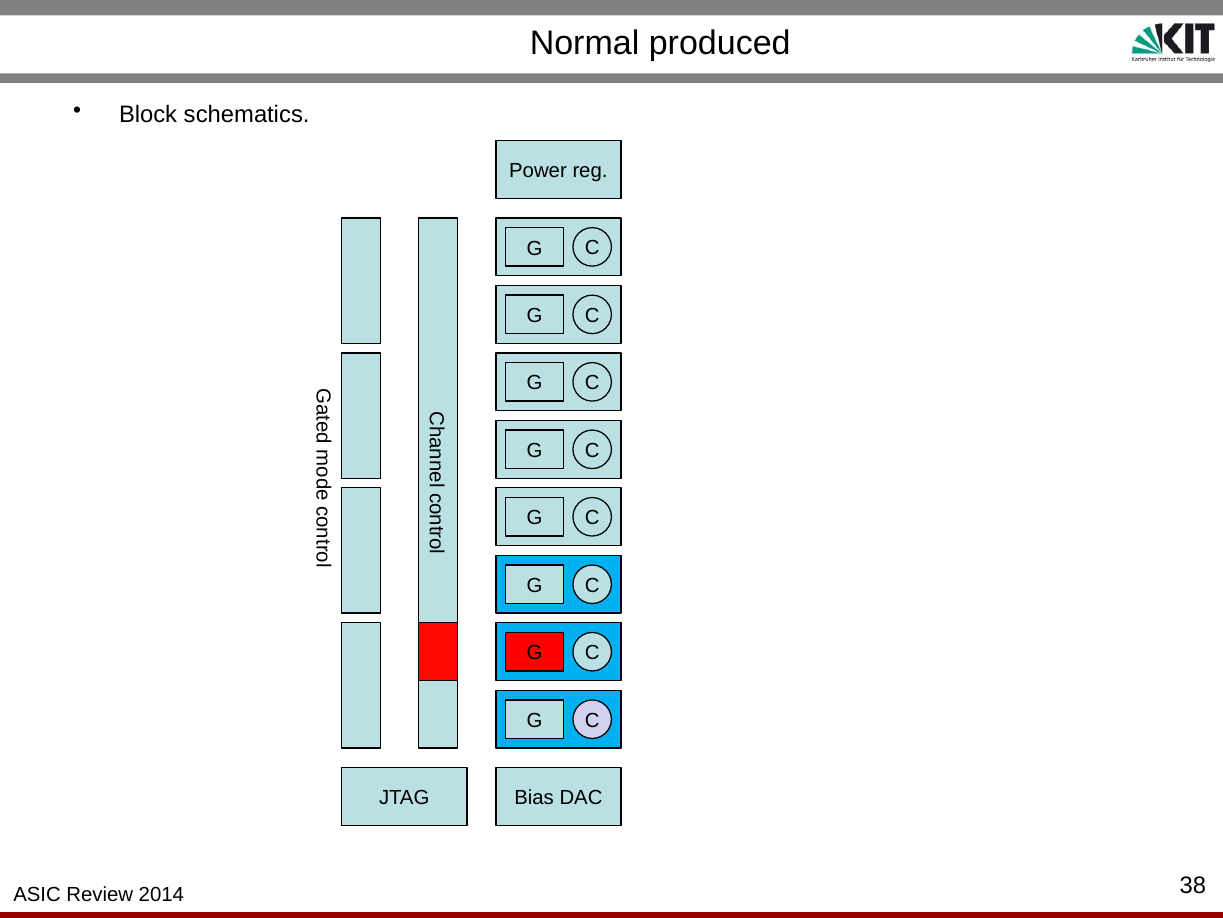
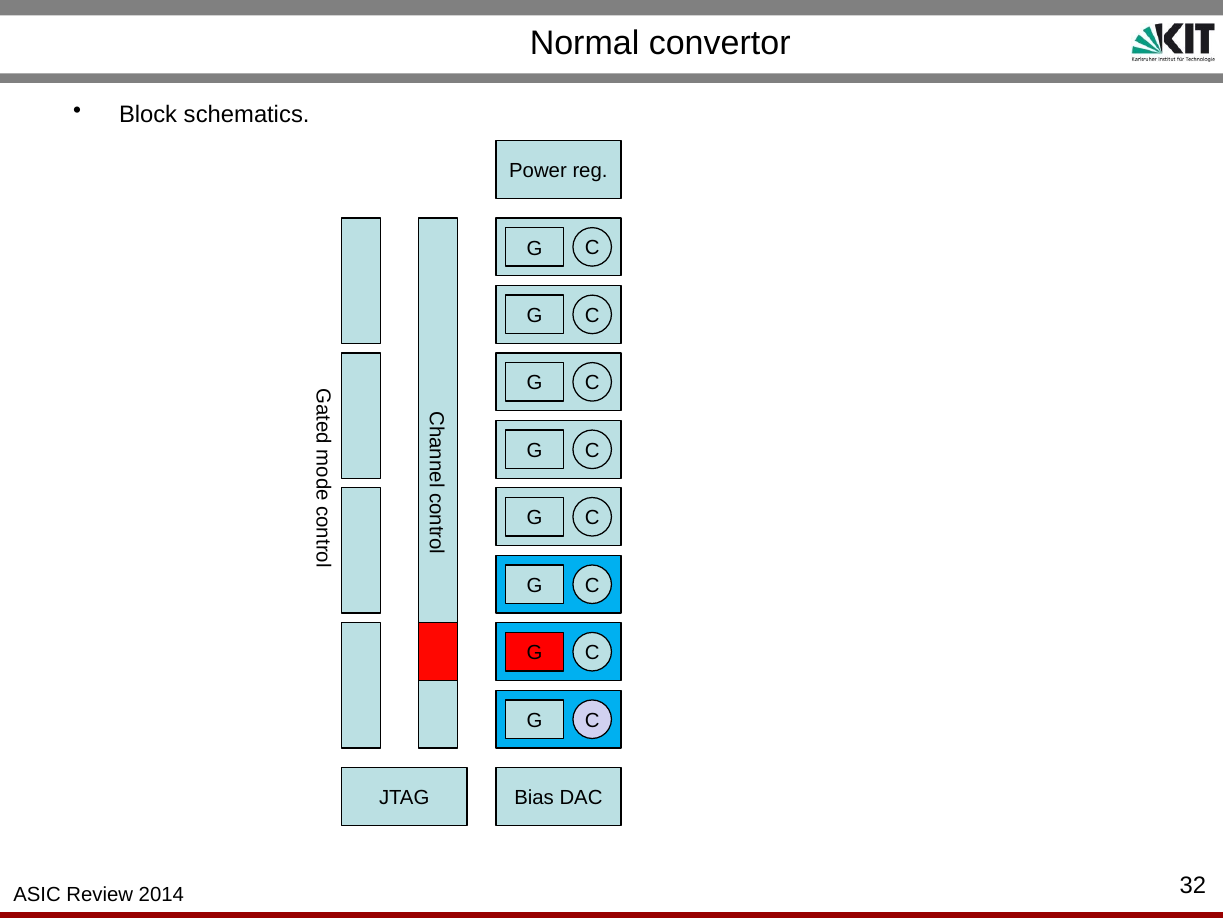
produced: produced -> convertor
38: 38 -> 32
